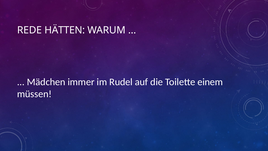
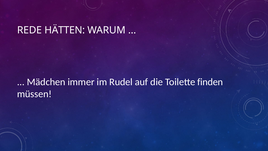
einem: einem -> finden
